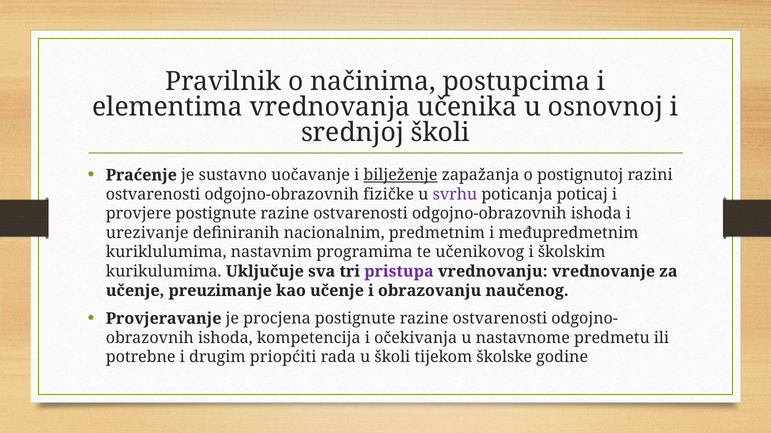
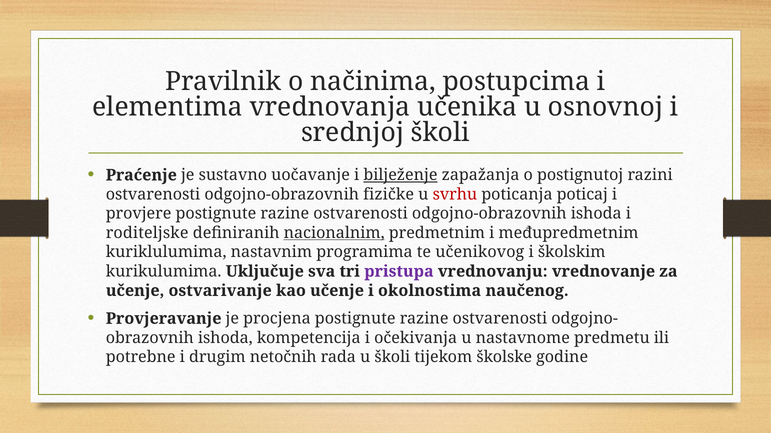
svrhu colour: purple -> red
urezivanje: urezivanje -> roditeljske
nacionalnim underline: none -> present
preuzimanje: preuzimanje -> ostvarivanje
obrazovanju: obrazovanju -> okolnostima
priopćiti: priopćiti -> netočnih
